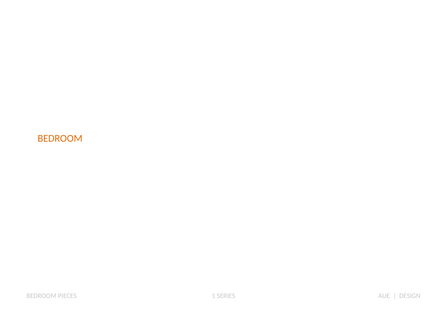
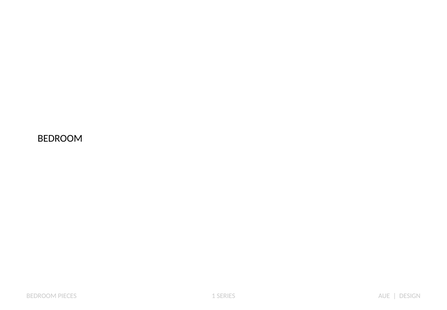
BEDROOM at (60, 138) colour: orange -> black
